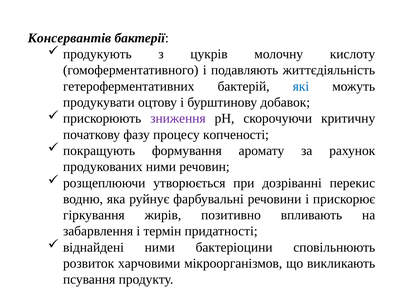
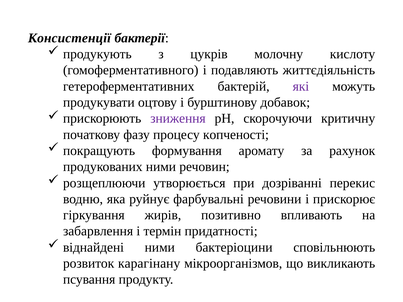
Консервантів: Консервантів -> Консистенції
які colour: blue -> purple
харчовими: харчовими -> карагінану
